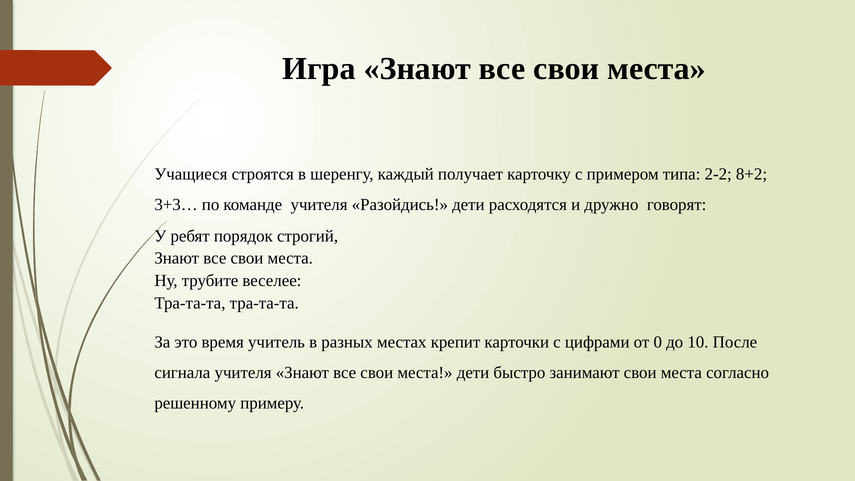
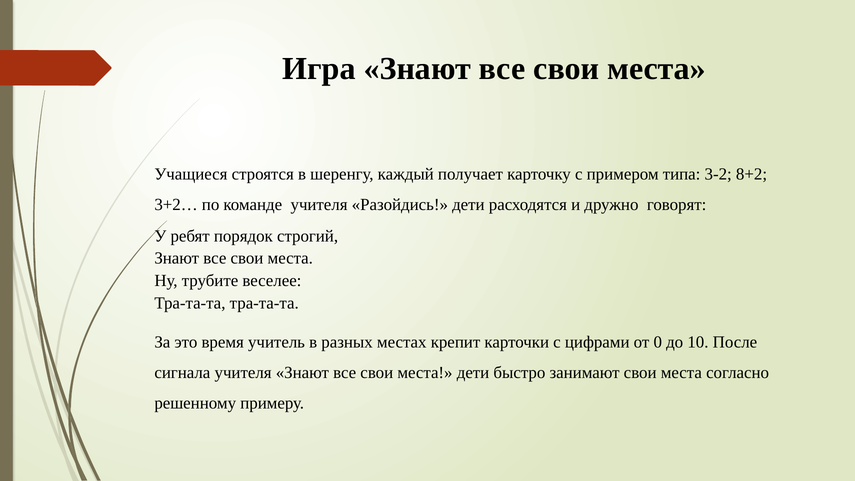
2-2: 2-2 -> 3-2
3+3…: 3+3… -> 3+2…
